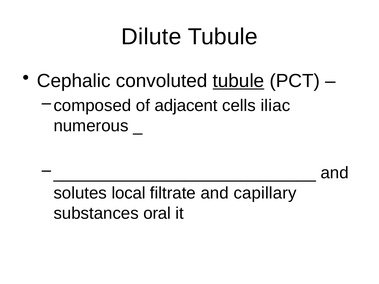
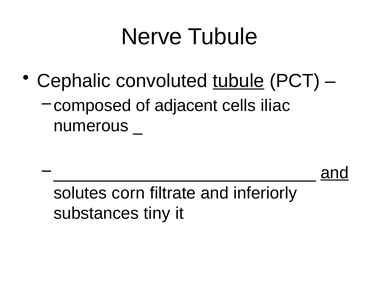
Dilute: Dilute -> Nerve
and at (335, 173) underline: none -> present
local: local -> corn
capillary: capillary -> inferiorly
oral: oral -> tiny
